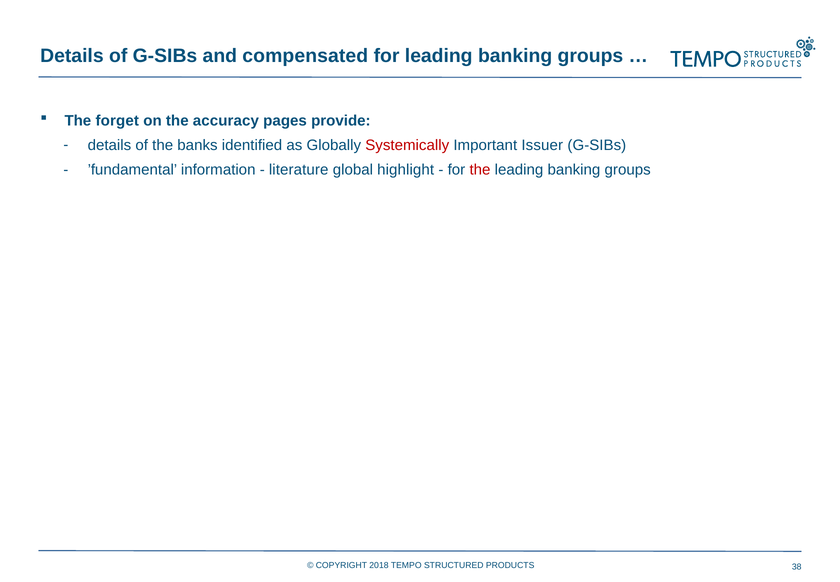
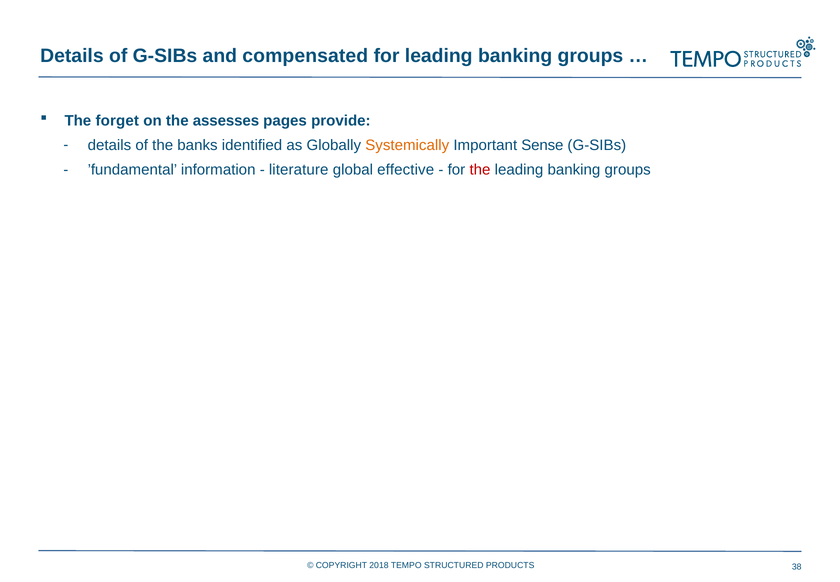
accuracy: accuracy -> assesses
Systemically colour: red -> orange
Issuer: Issuer -> Sense
highlight: highlight -> effective
